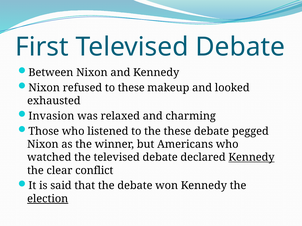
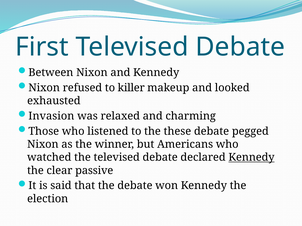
to these: these -> killer
conflict: conflict -> passive
election underline: present -> none
